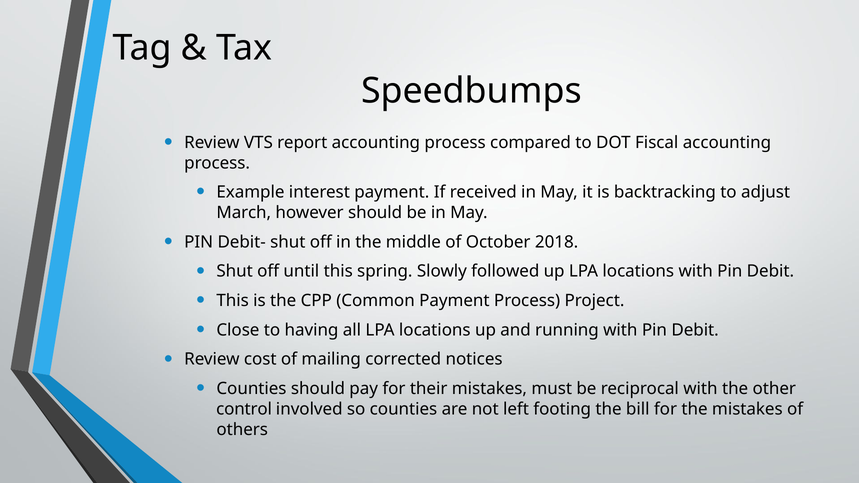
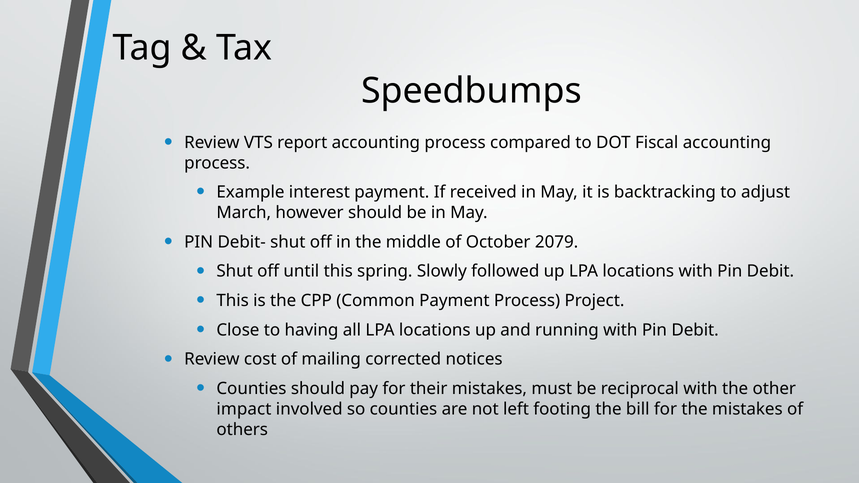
2018: 2018 -> 2079
control: control -> impact
